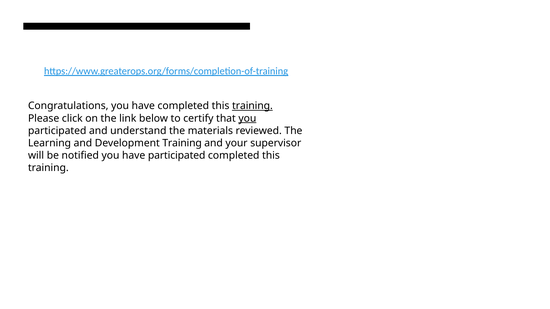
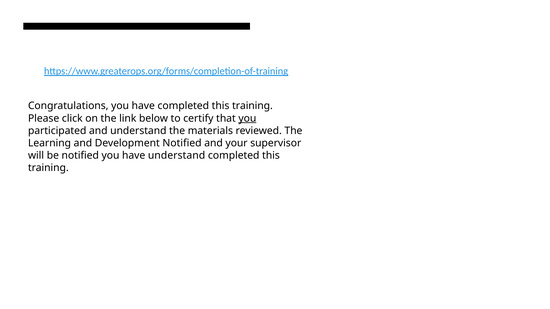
training at (252, 106) underline: present -> none
Development Training: Training -> Notified
have participated: participated -> understand
